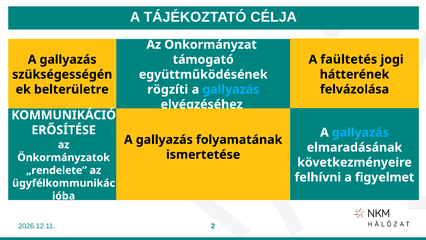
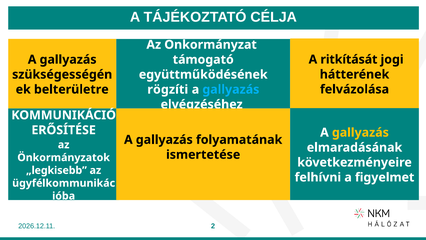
faültetés: faültetés -> ritkítását
gallyazás at (360, 132) colour: light blue -> yellow
„rendelete: „rendelete -> „legkisebb
